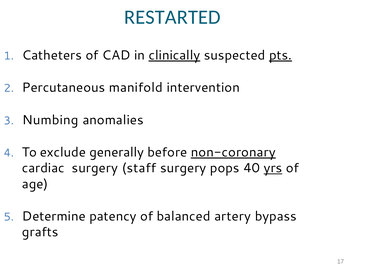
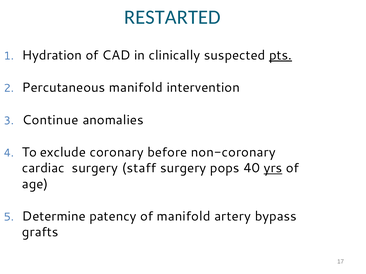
Catheters: Catheters -> Hydration
clinically underline: present -> none
Numbing: Numbing -> Continue
generally: generally -> coronary
non-coronary underline: present -> none
of balanced: balanced -> manifold
